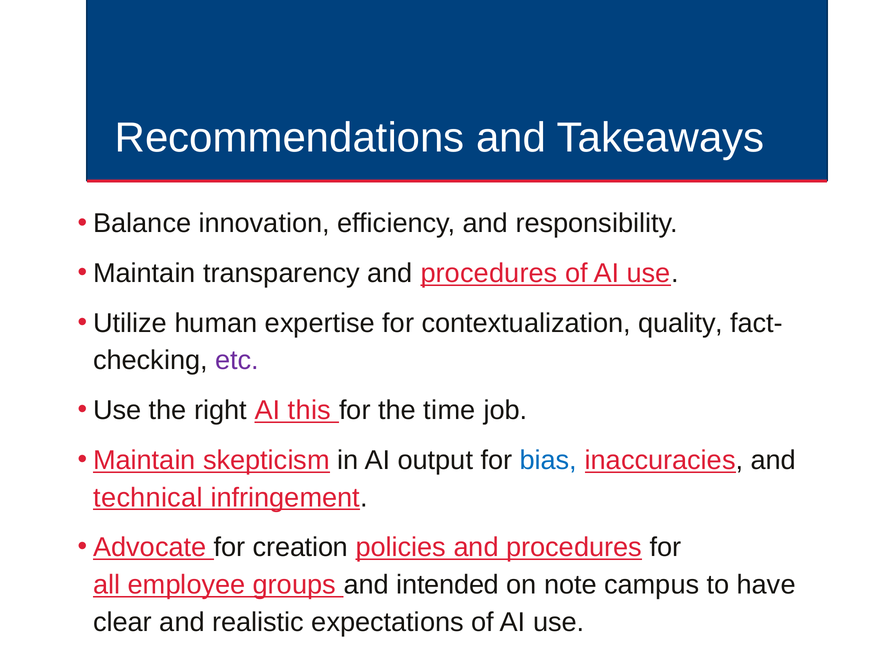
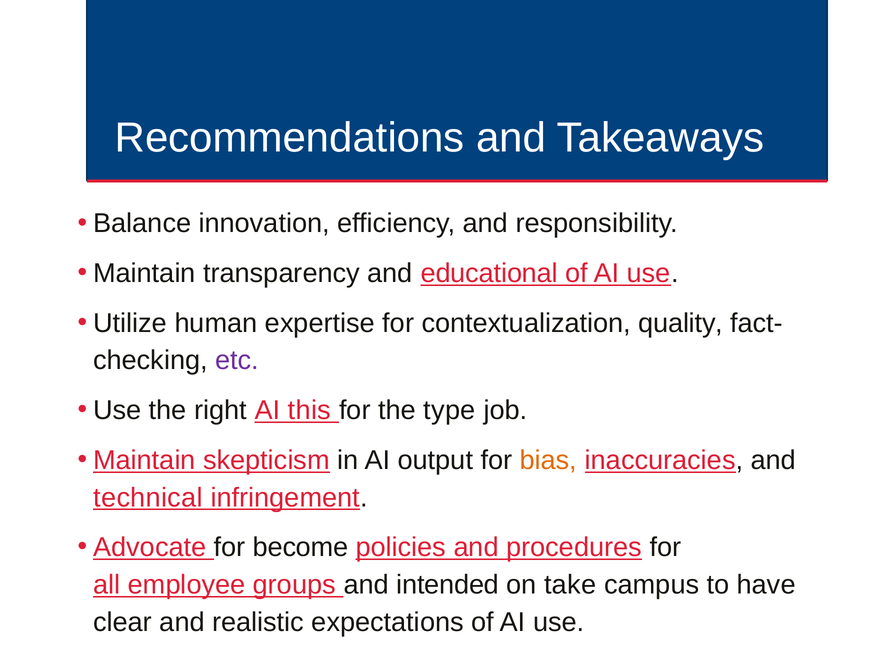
transparency and procedures: procedures -> educational
time: time -> type
bias colour: blue -> orange
creation: creation -> become
note: note -> take
